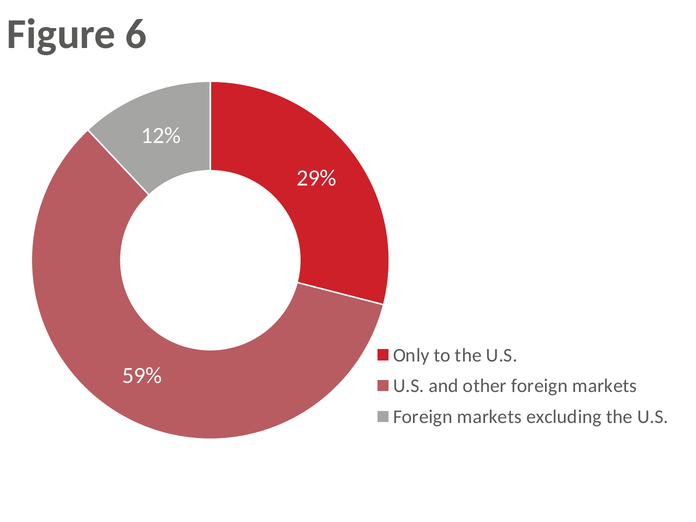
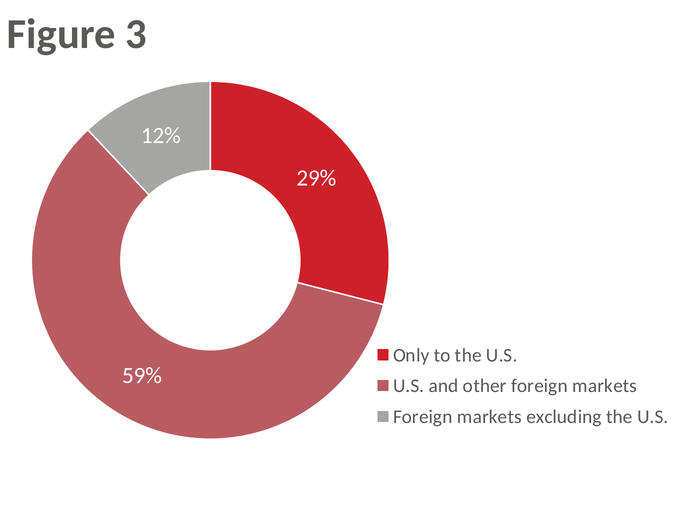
6: 6 -> 3
